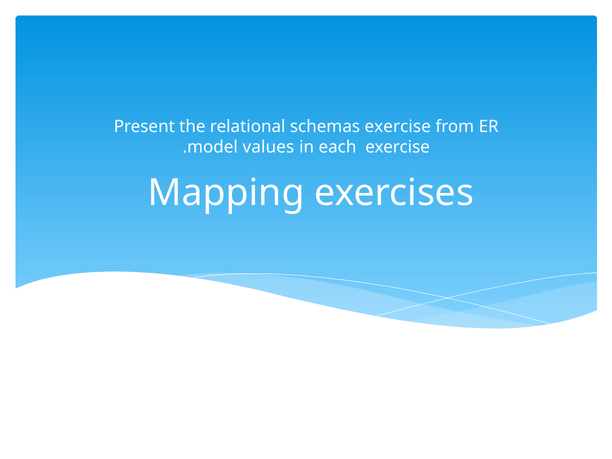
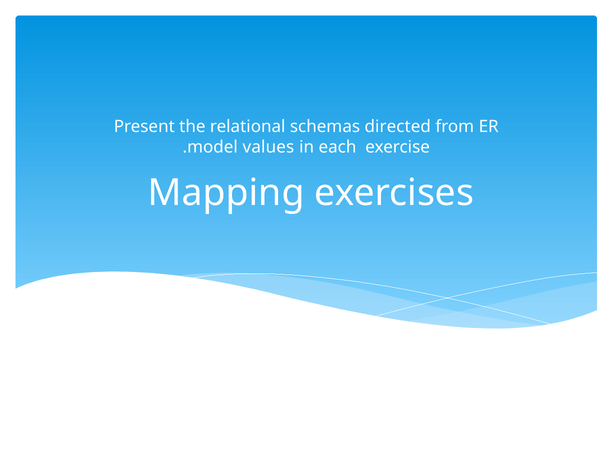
schemas exercise: exercise -> directed
